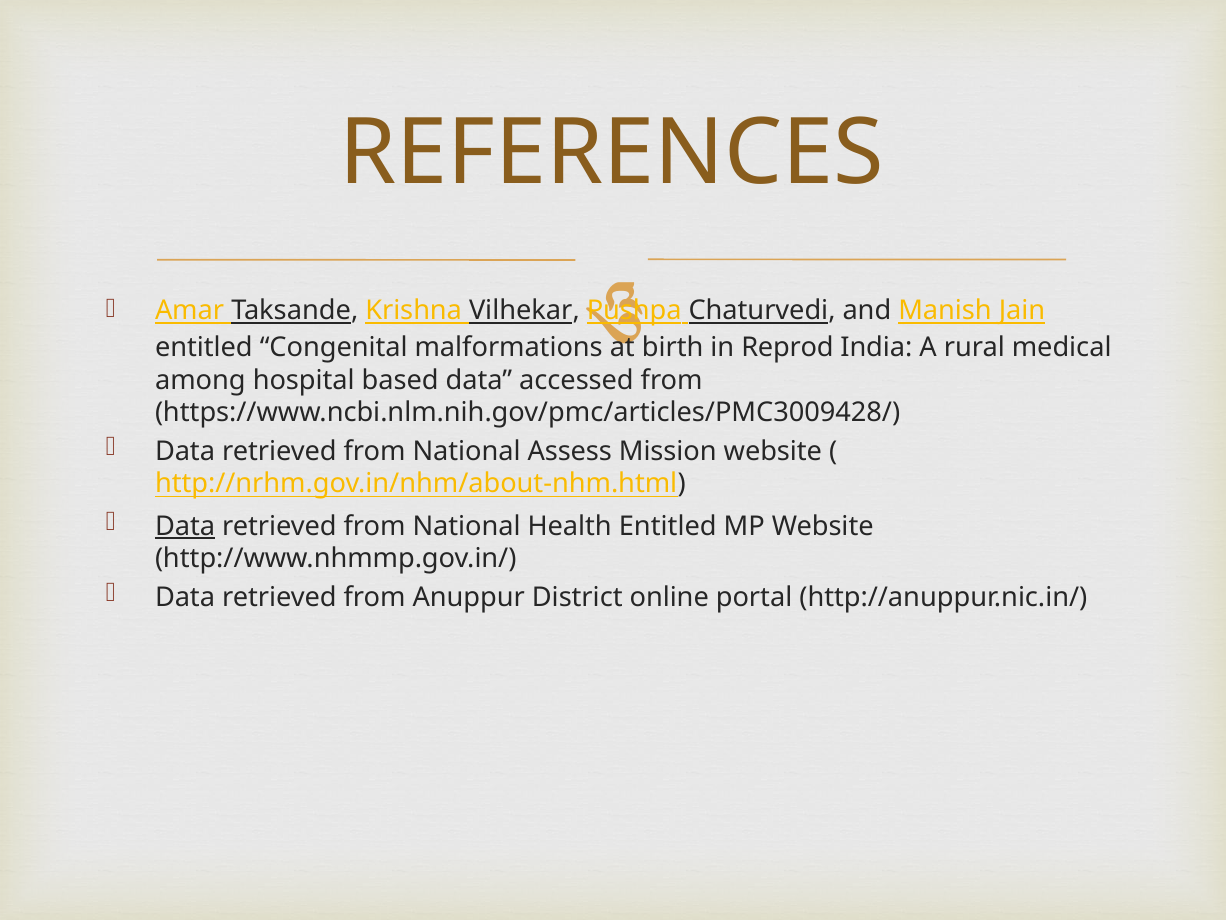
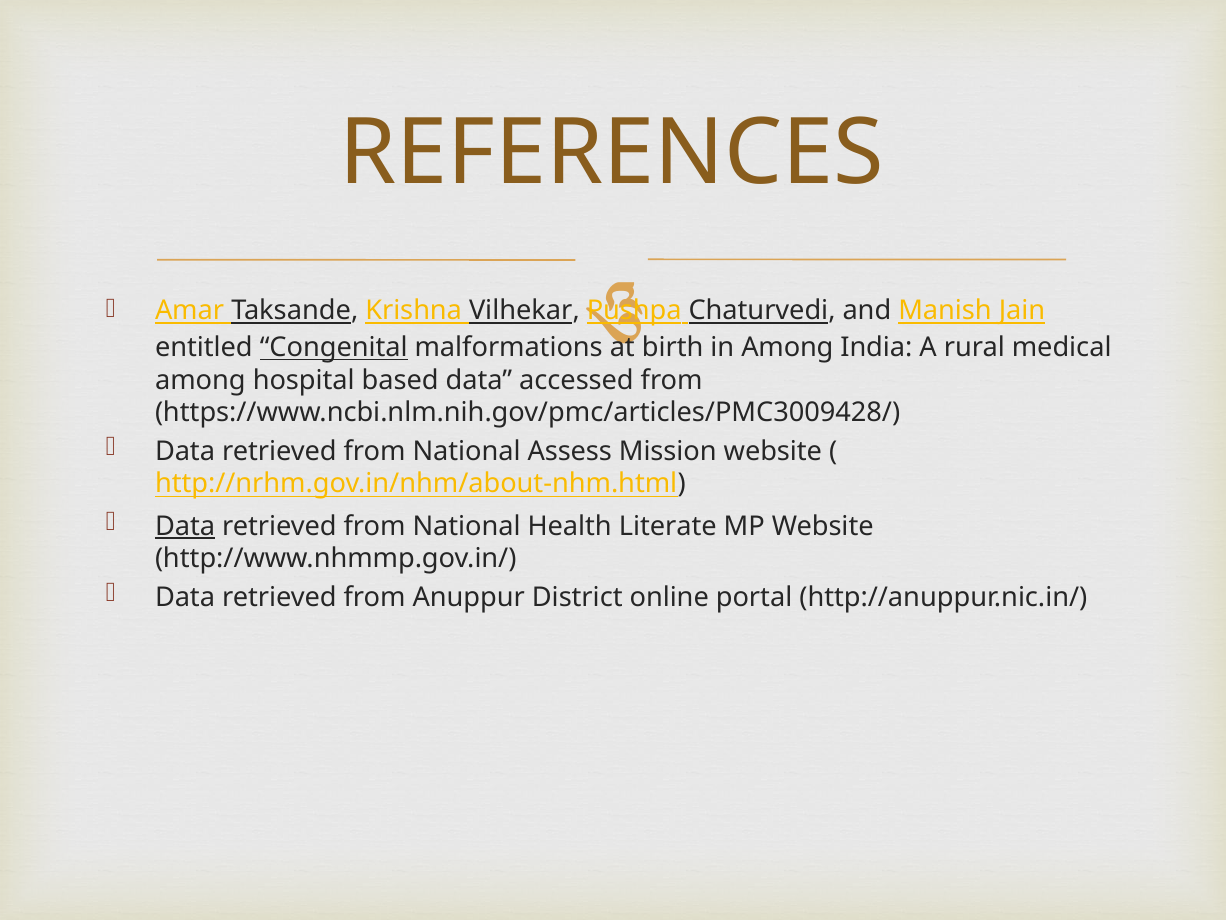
Congenital underline: none -> present
in Reprod: Reprod -> Among
Health Entitled: Entitled -> Literate
